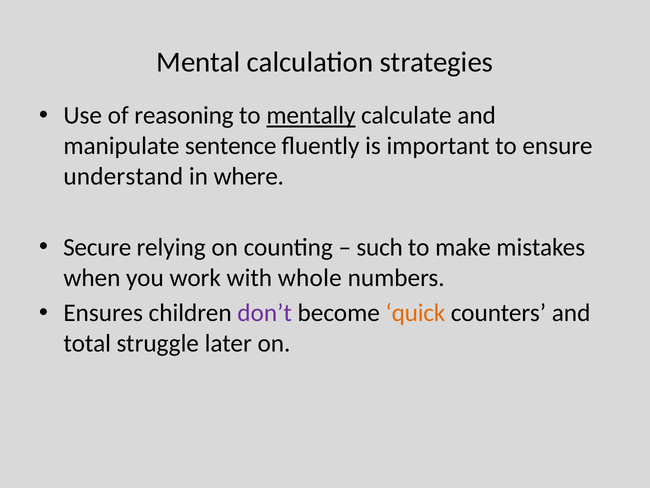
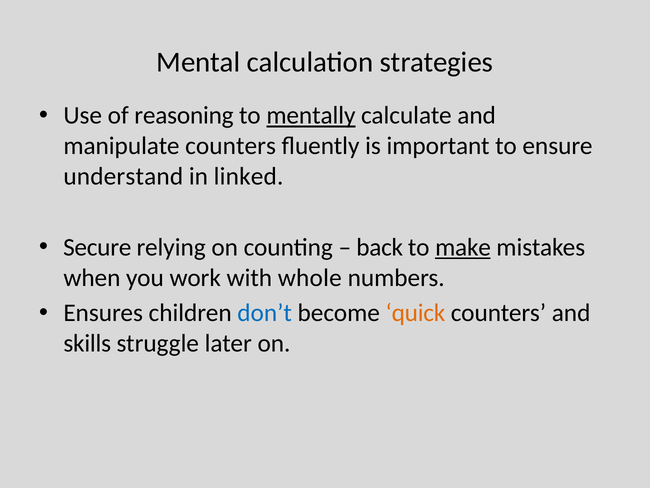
manipulate sentence: sentence -> counters
where: where -> linked
such: such -> back
make underline: none -> present
don’t colour: purple -> blue
total: total -> skills
